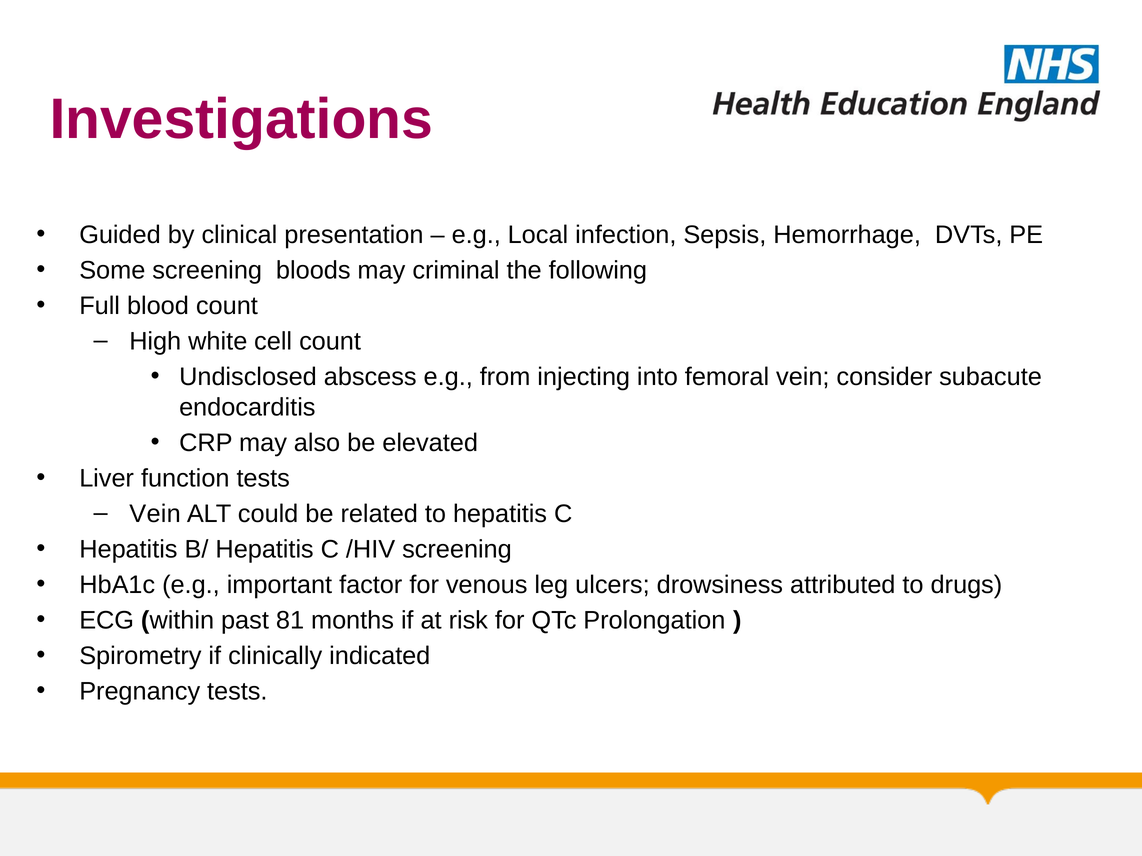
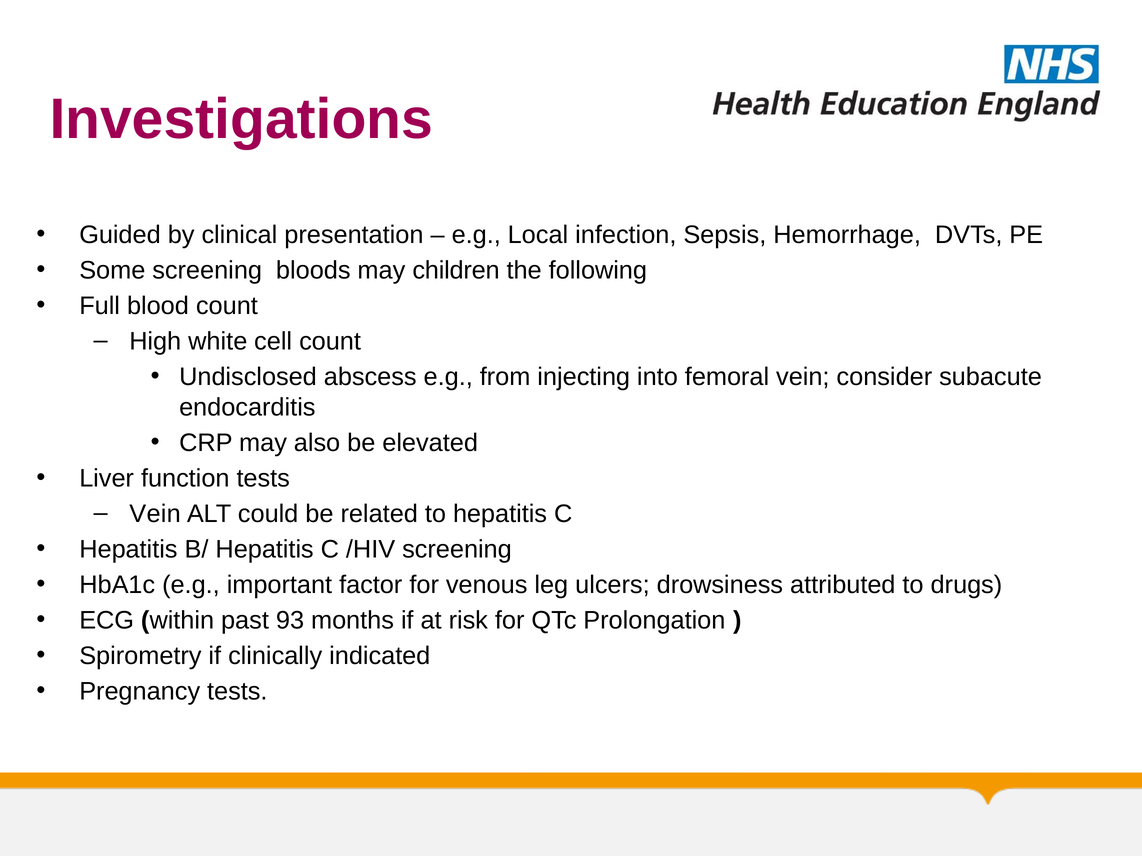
criminal: criminal -> children
81: 81 -> 93
